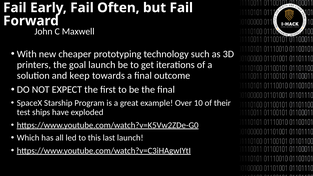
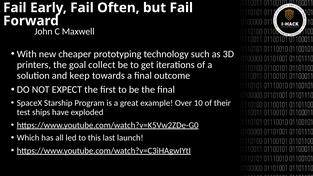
goal launch: launch -> collect
